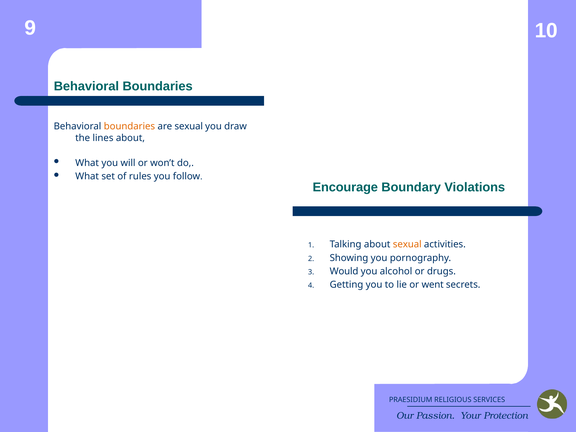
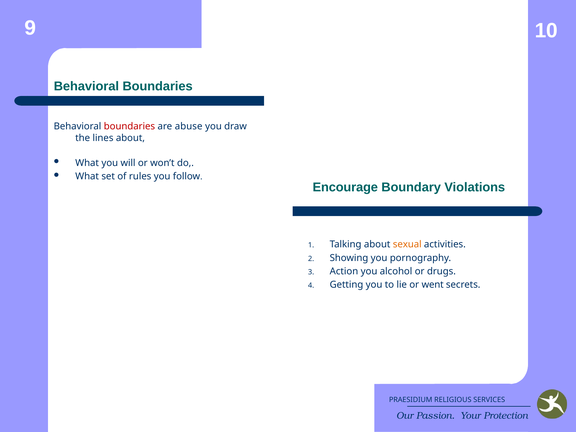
boundaries at (129, 126) colour: orange -> red
are sexual: sexual -> abuse
Would: Would -> Action
